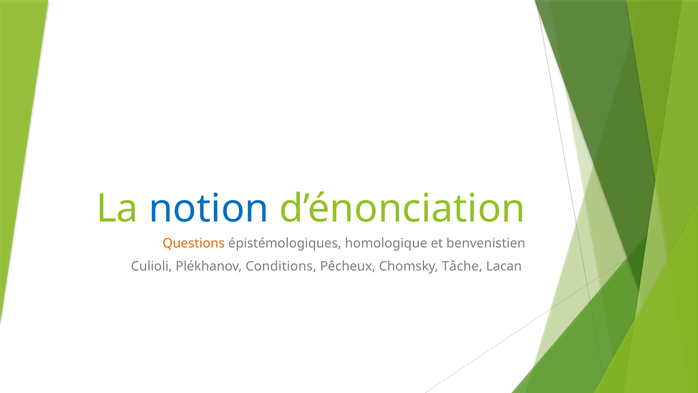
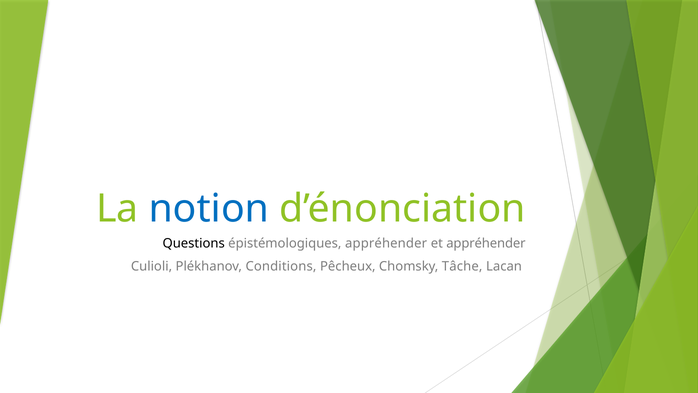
Questions colour: orange -> black
épistémologiques homologique: homologique -> appréhender
et benvenistien: benvenistien -> appréhender
